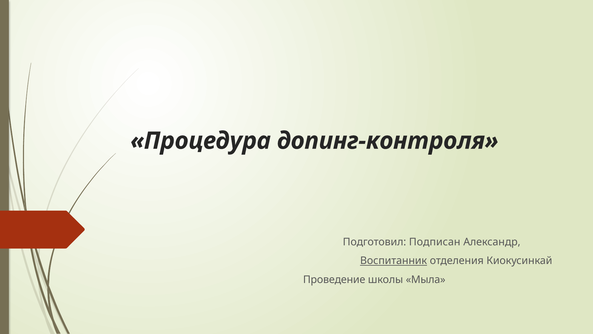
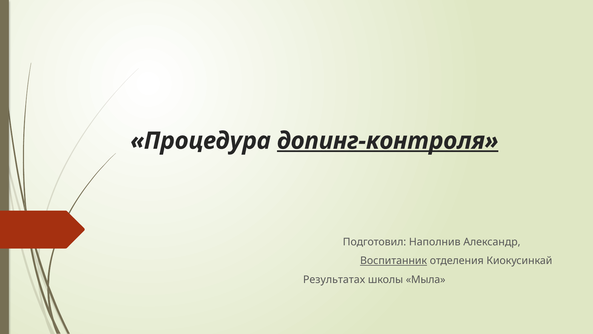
допинг-контроля underline: none -> present
Подписан: Подписан -> Наполнив
Проведение: Проведение -> Результатах
